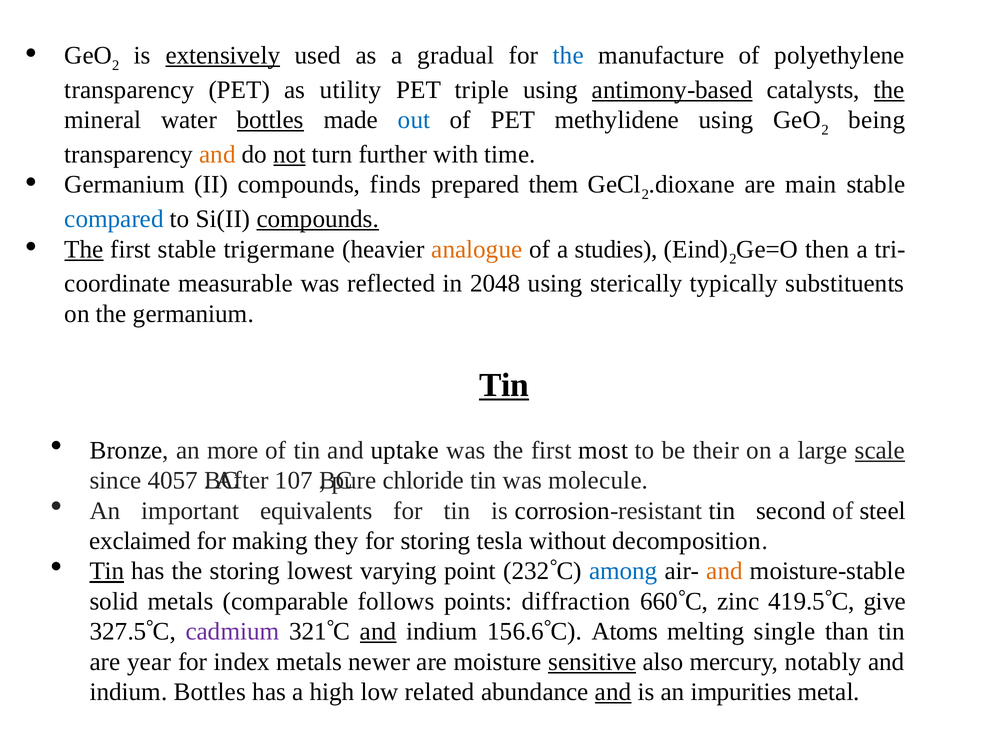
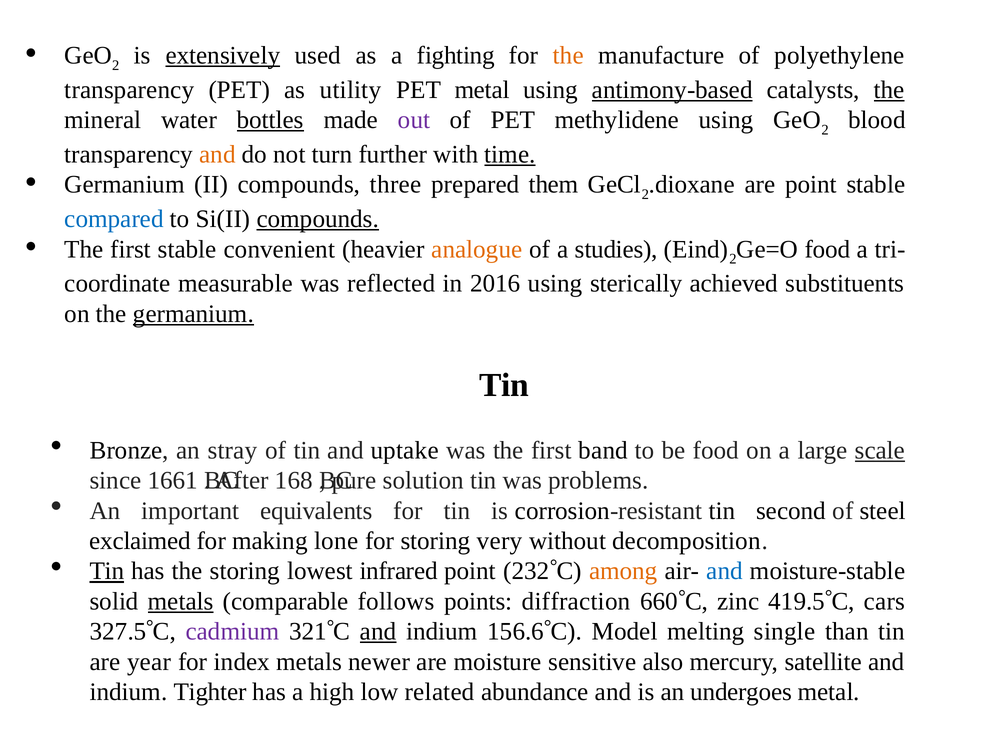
gradual: gradual -> fighting
the at (568, 55) colour: blue -> orange
PET triple: triple -> metal
out colour: blue -> purple
being: being -> blood
not underline: present -> none
time underline: none -> present
finds: finds -> three
are main: main -> point
The at (84, 249) underline: present -> none
trigermane: trigermane -> convenient
then at (827, 249): then -> food
2048: 2048 -> 2016
typically: typically -> achieved
germanium at (193, 314) underline: none -> present
Tin at (504, 385) underline: present -> none
more: more -> stray
most: most -> band
be their: their -> food
4057: 4057 -> 1661
107: 107 -> 168
chloride: chloride -> solution
molecule: molecule -> problems
they: they -> lone
tesla: tesla -> very
varying: varying -> infrared
among colour: blue -> orange
and at (725, 571) colour: orange -> blue
metals at (181, 601) underline: none -> present
give: give -> cars
Atoms: Atoms -> Model
sensitive underline: present -> none
notably: notably -> satellite
indium Bottles: Bottles -> Tighter
and at (613, 692) underline: present -> none
impurities: impurities -> undergoes
